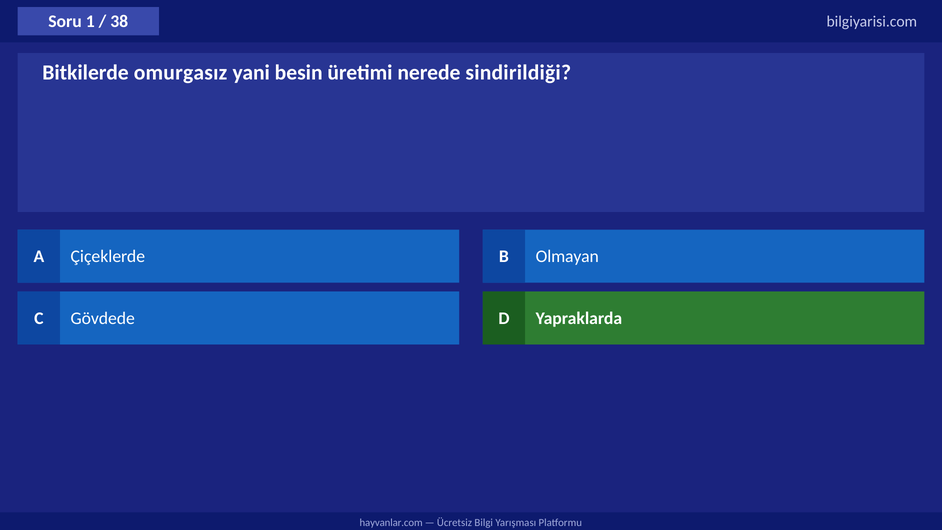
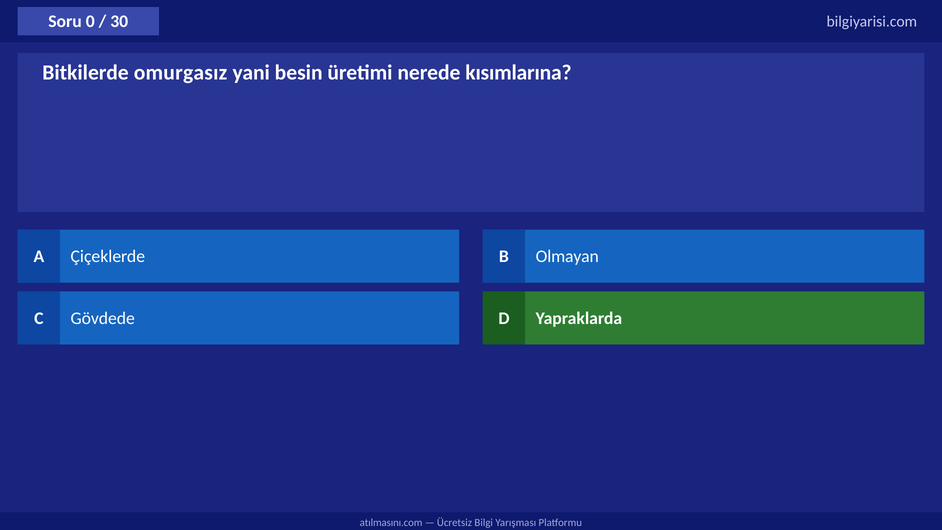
1: 1 -> 0
38: 38 -> 30
sindirildiği: sindirildiği -> kısımlarına
hayvanlar.com: hayvanlar.com -> atılmasını.com
